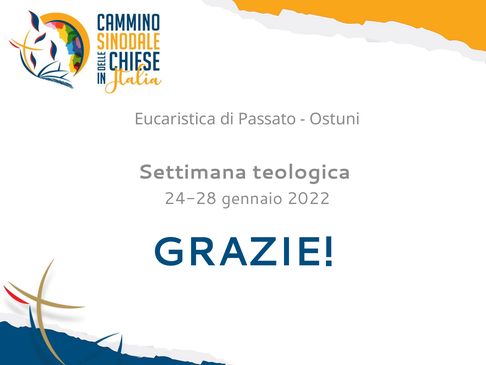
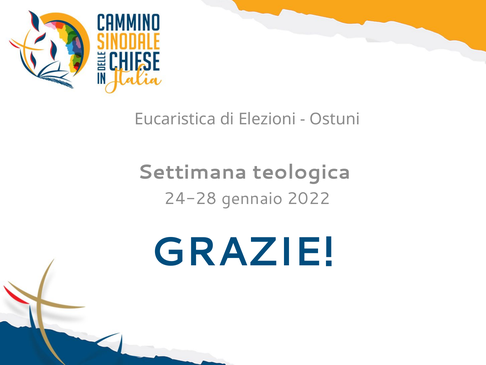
Passato: Passato -> Elezioni
